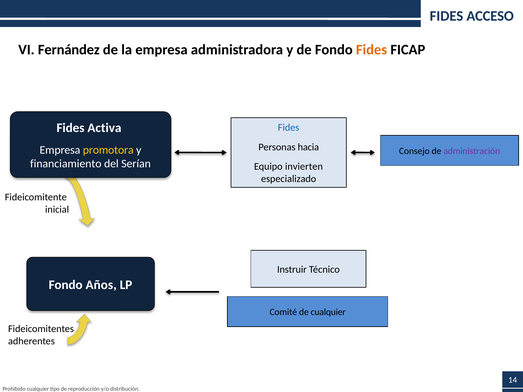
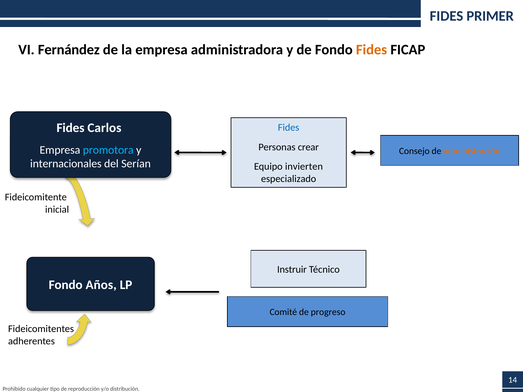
ACCESO: ACCESO -> PRIMER
Activa: Activa -> Carlos
hacia: hacia -> crear
promotora colour: yellow -> light blue
administración colour: purple -> orange
financiamiento: financiamiento -> internacionales
de cualquier: cualquier -> progreso
